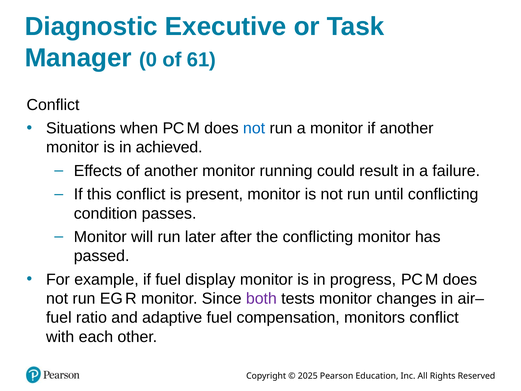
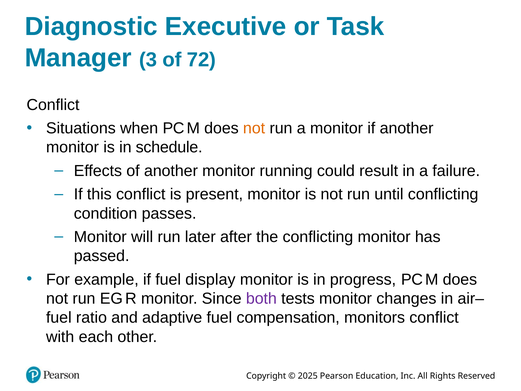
0: 0 -> 3
61: 61 -> 72
not at (254, 128) colour: blue -> orange
achieved: achieved -> schedule
